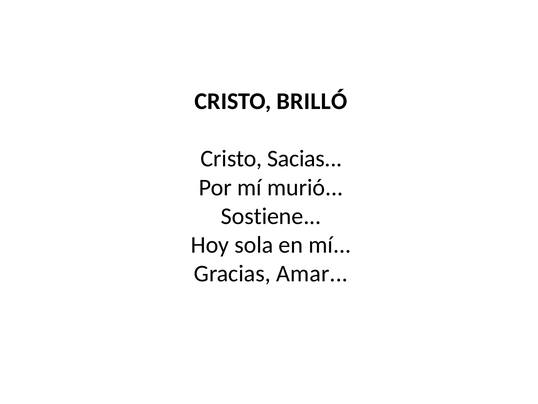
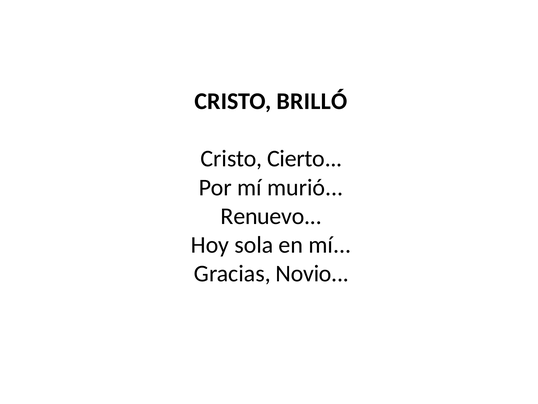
Sacias: Sacias -> Cierto
Sostiene: Sostiene -> Renuevo
Amar: Amar -> Novio
